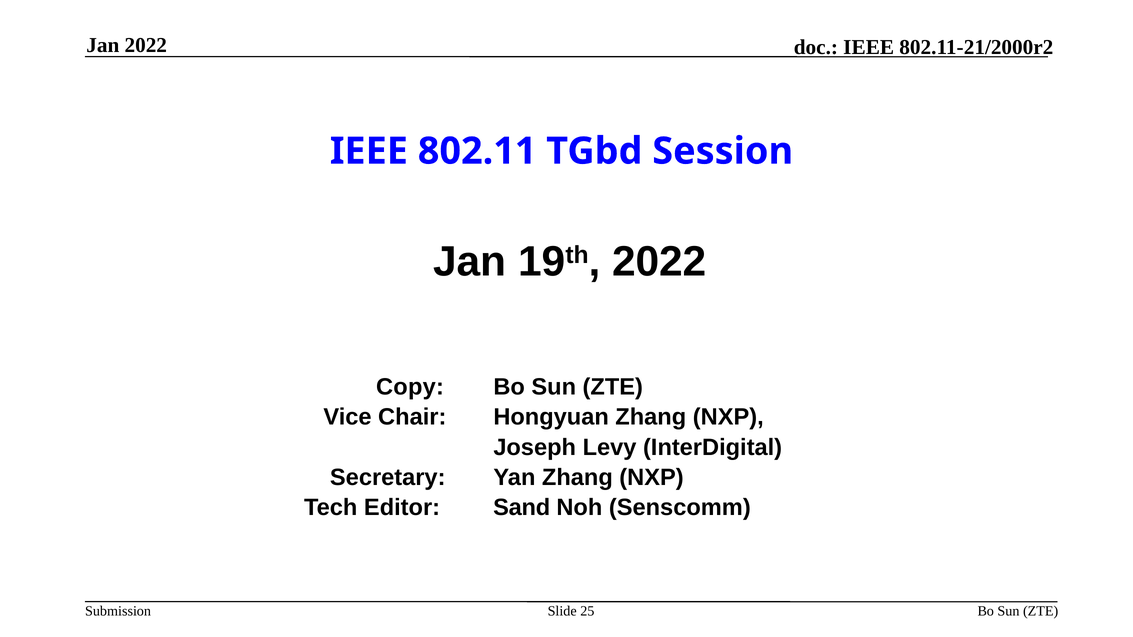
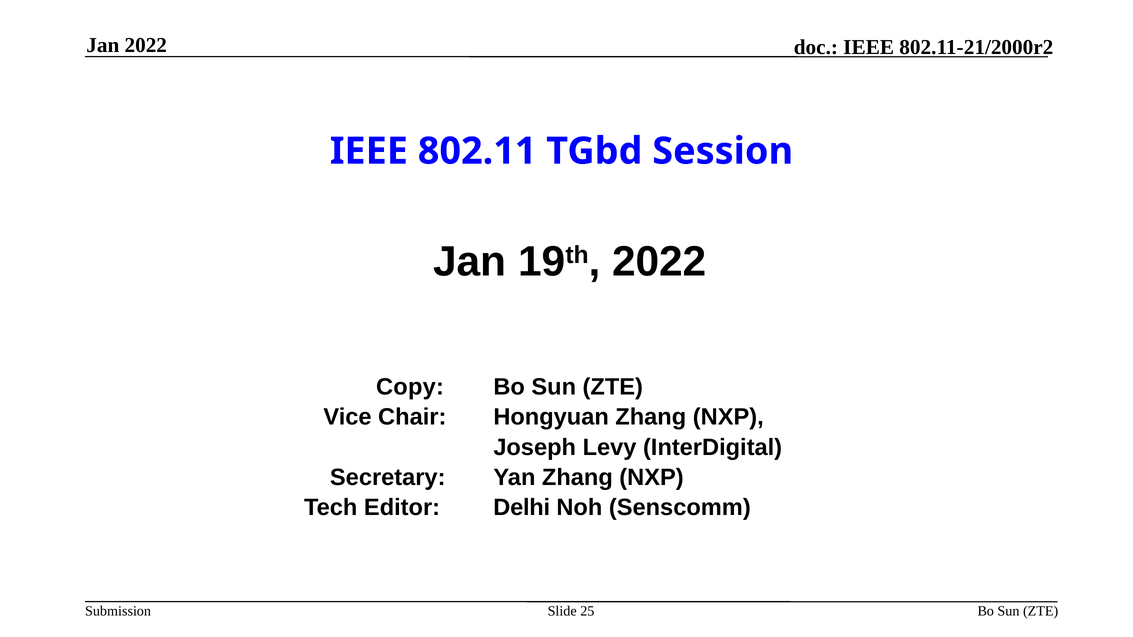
Sand: Sand -> Delhi
